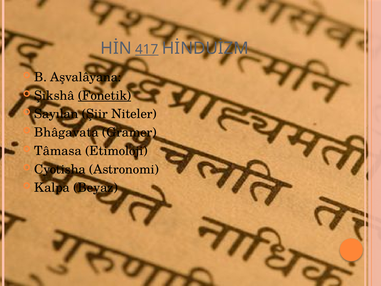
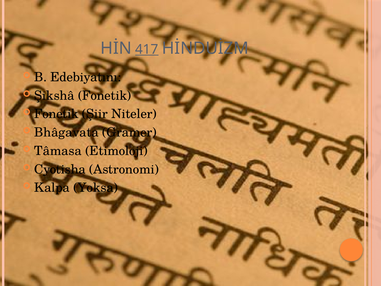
Aşvalâyana: Aşvalâyana -> Edebiyatını
Fonetik at (105, 95) underline: present -> none
Sayılan at (56, 114): Sayılan -> Fonetik
Beyaz: Beyaz -> Yoksa
